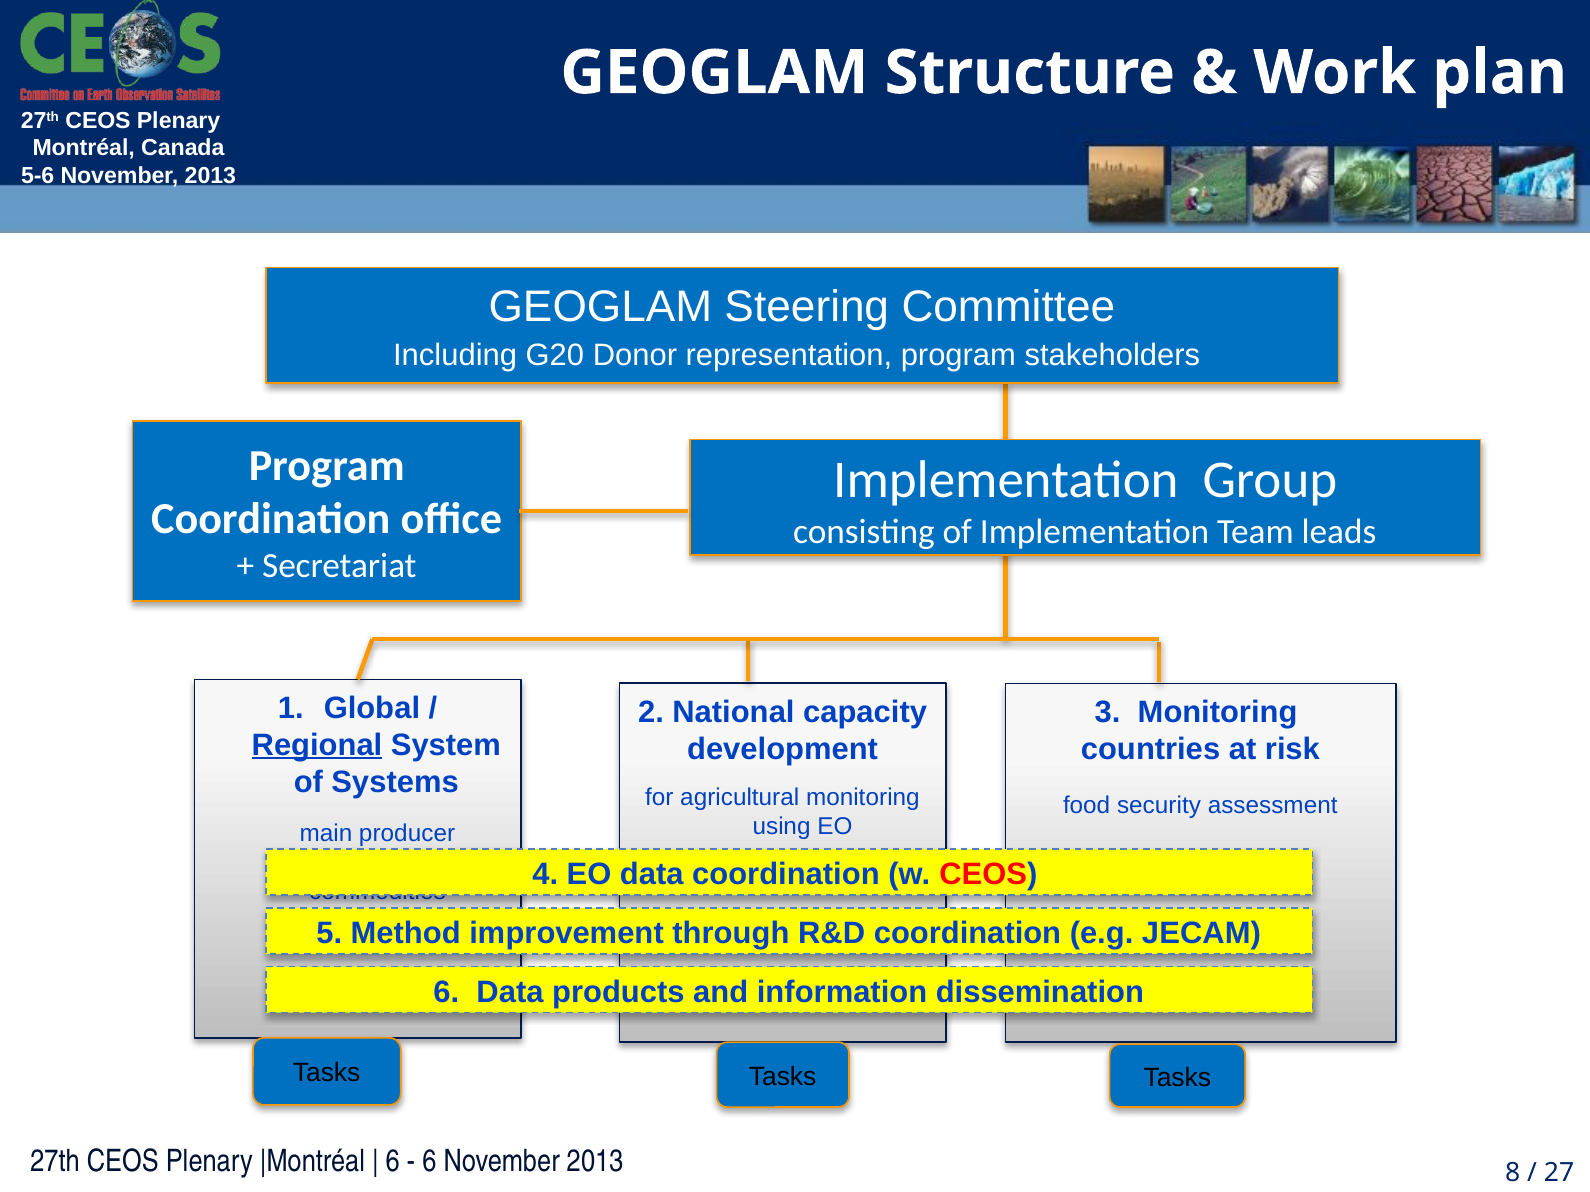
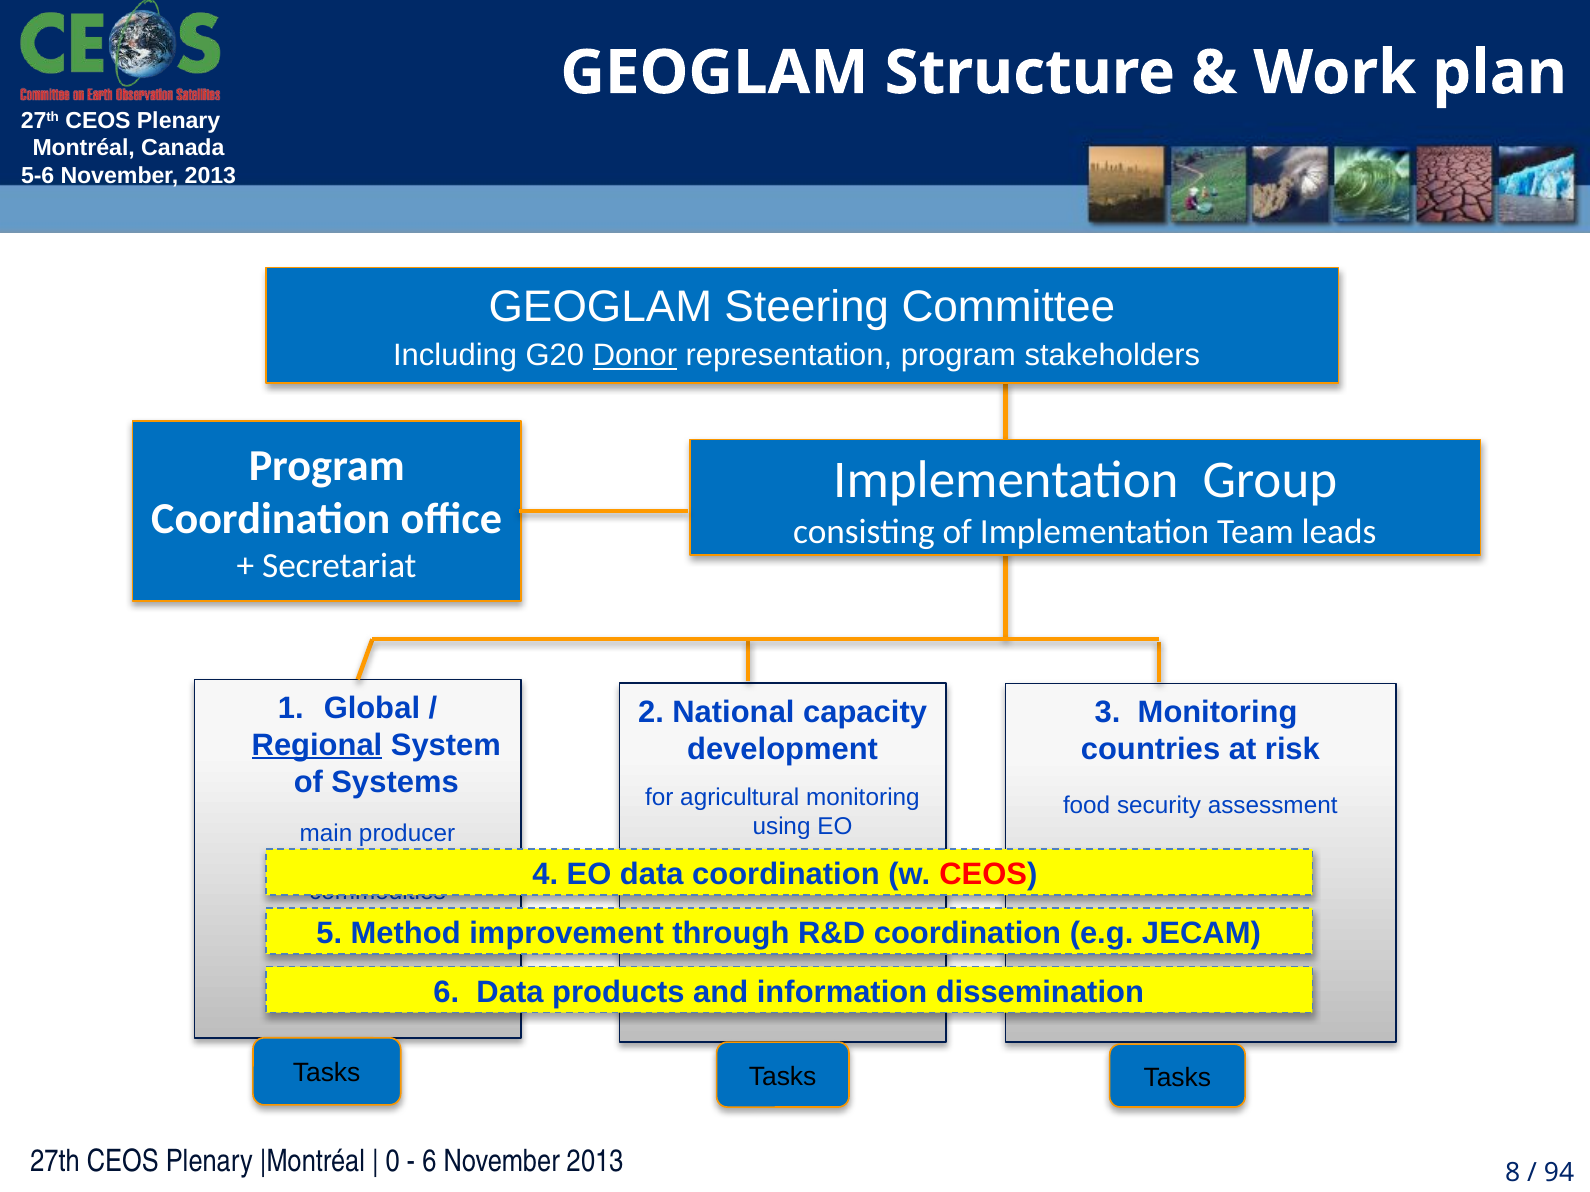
Donor underline: none -> present
6 at (393, 1162): 6 -> 0
27: 27 -> 94
